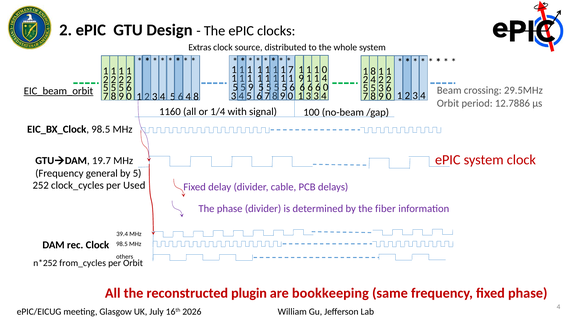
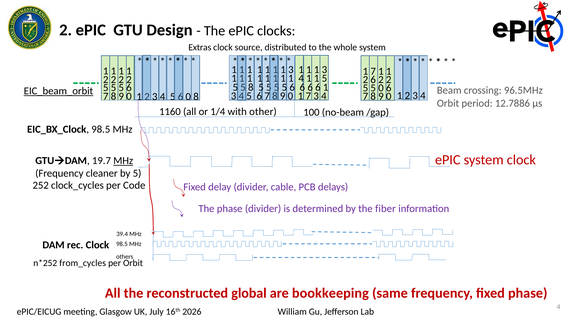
7 at (291, 70): 7 -> 3
0 at (324, 70): 0 -> 3
8 at (373, 71): 8 -> 7
1 9: 9 -> 4
1 4: 4 -> 5
2 4: 4 -> 6
9 at (251, 87): 9 -> 8
6 6 0: 0 -> 1
5 3: 3 -> 0
29.5MHz: 29.5MHz -> 96.5MHz
4 at (188, 97): 4 -> 0
0 1 3: 3 -> 7
signal: signal -> other
MHz at (123, 161) underline: none -> present
general: general -> cleaner
Used: Used -> Code
plugin: plugin -> global
